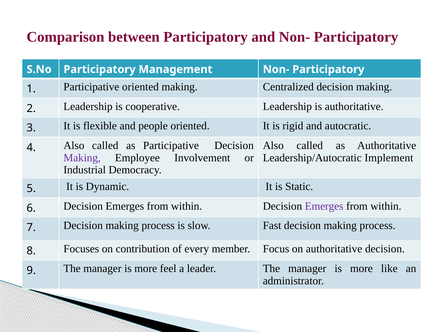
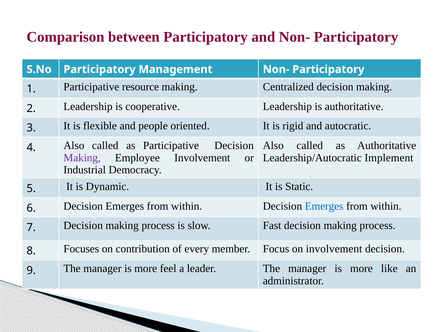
Participative oriented: oriented -> resource
Emerges at (324, 206) colour: purple -> blue
on authoritative: authoritative -> involvement
